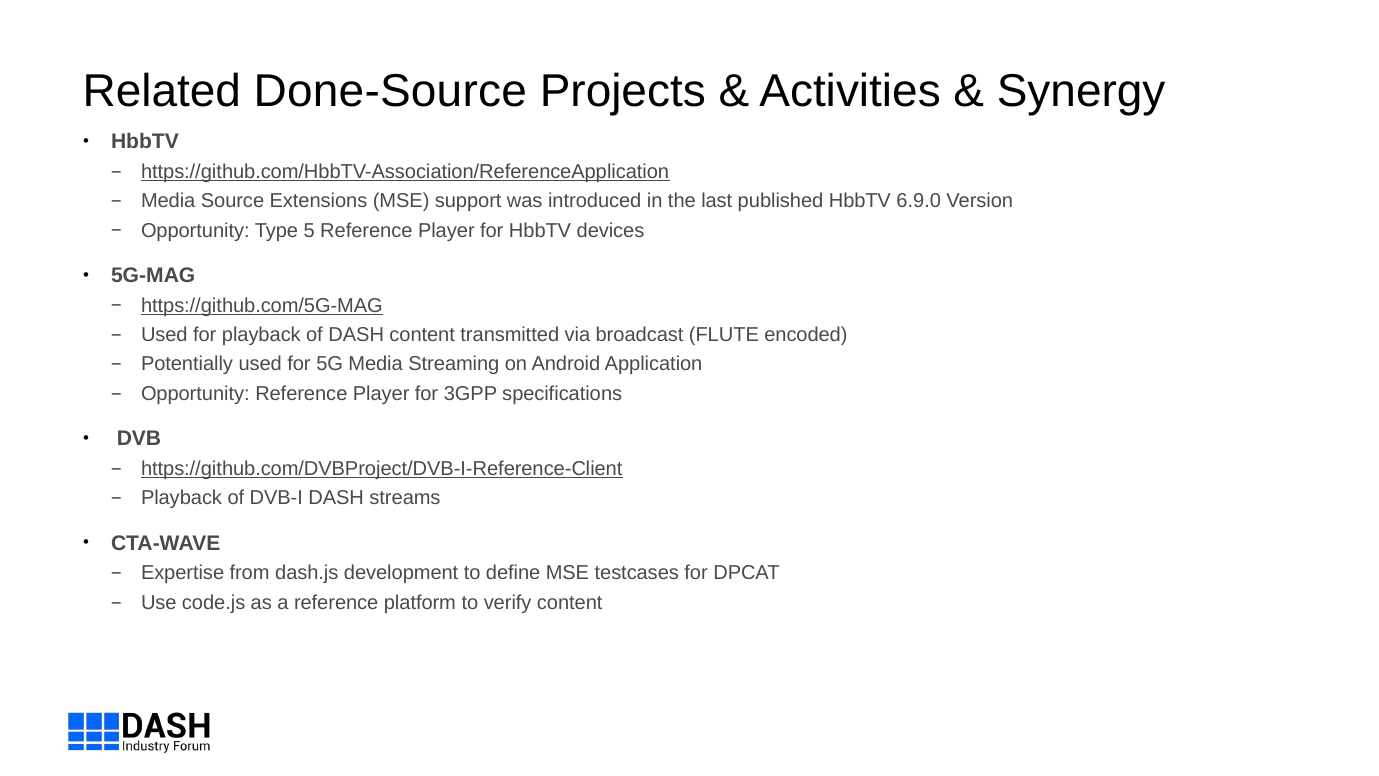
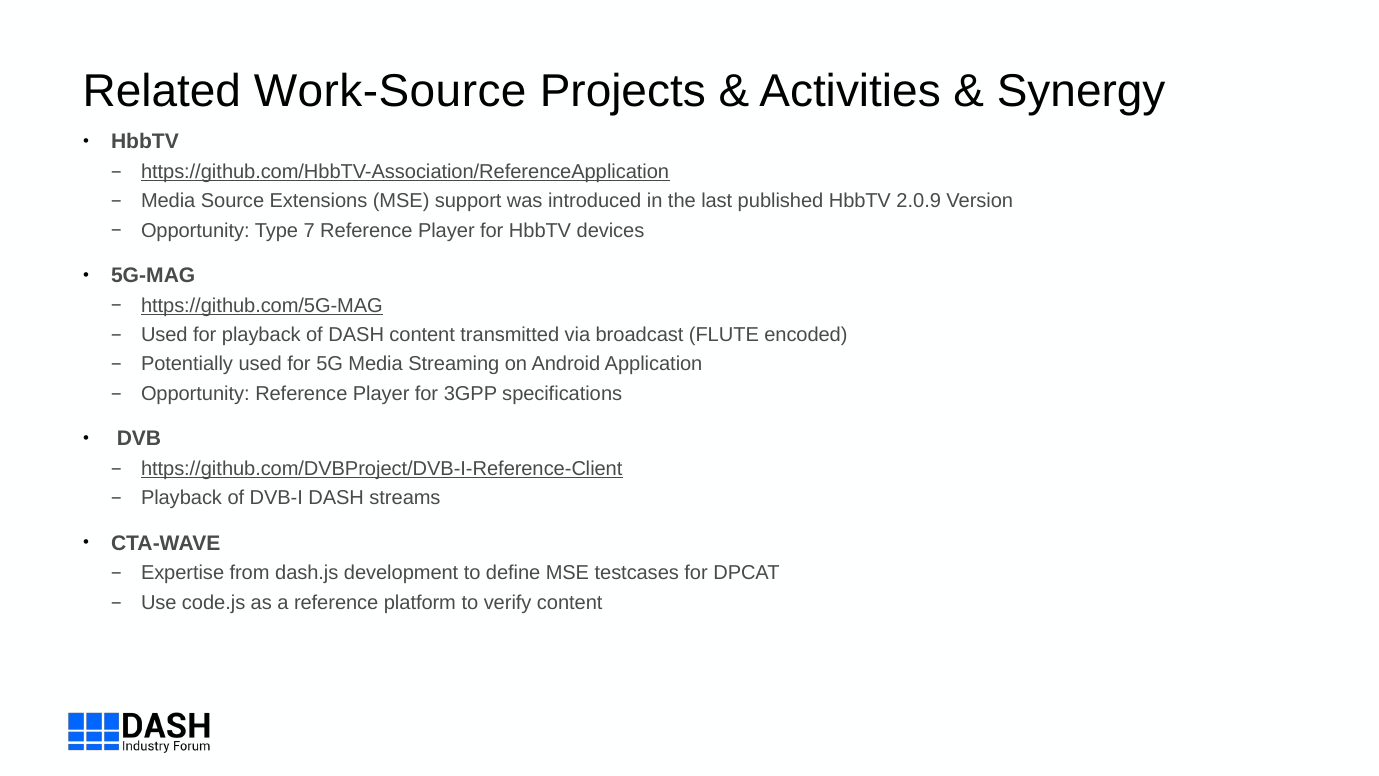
Done-Source: Done-Source -> Work-Source
6.9.0: 6.9.0 -> 2.0.9
5: 5 -> 7
